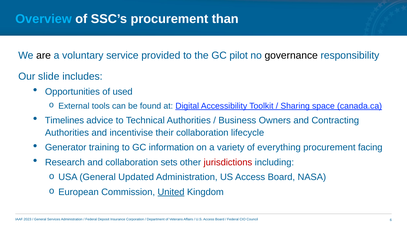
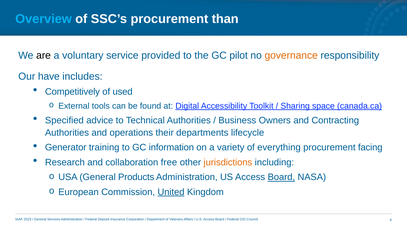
governance colour: black -> orange
slide: slide -> have
Opportunities: Opportunities -> Competitively
Timelines: Timelines -> Specified
incentivise: incentivise -> operations
their collaboration: collaboration -> departments
sets: sets -> free
jurisdictions colour: red -> orange
Updated: Updated -> Products
Board at (281, 177) underline: none -> present
